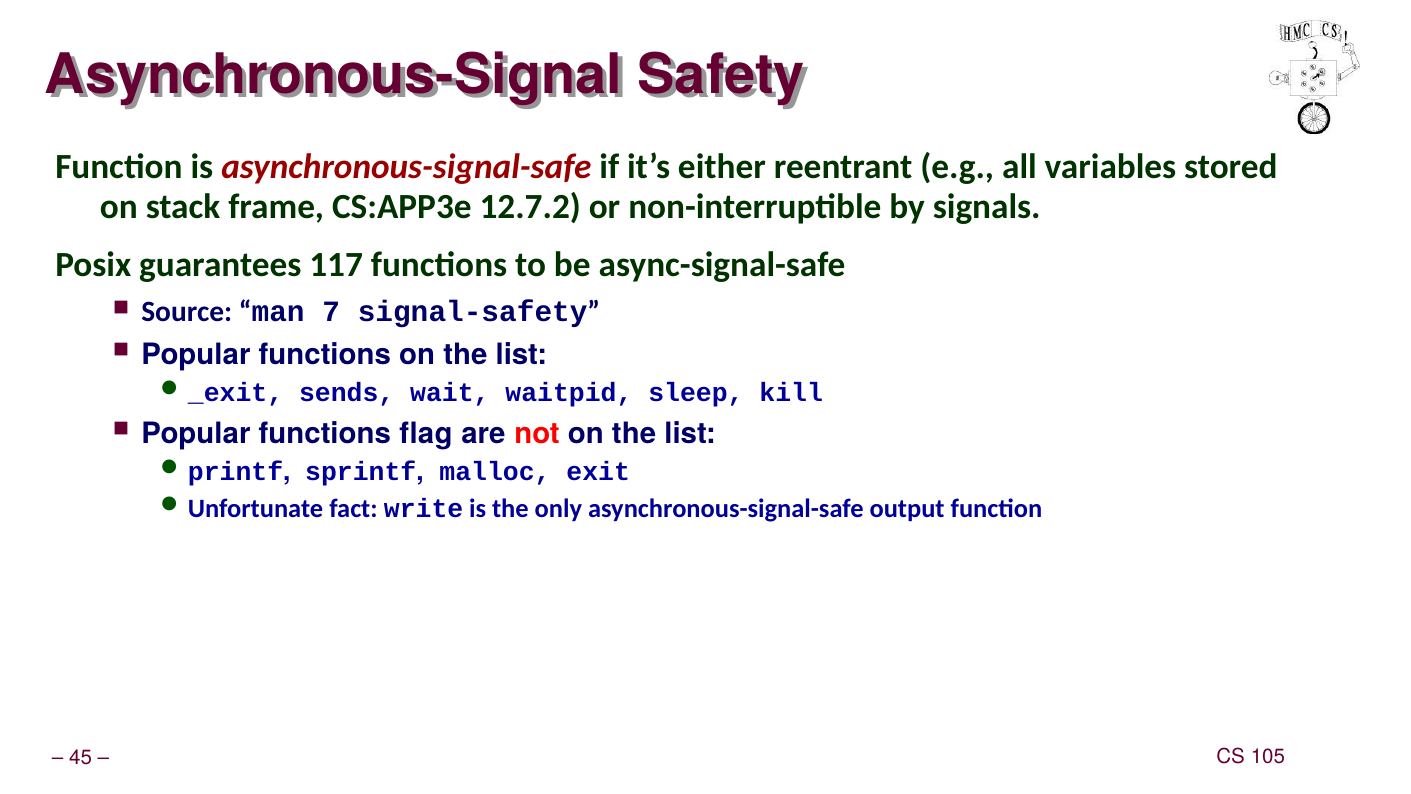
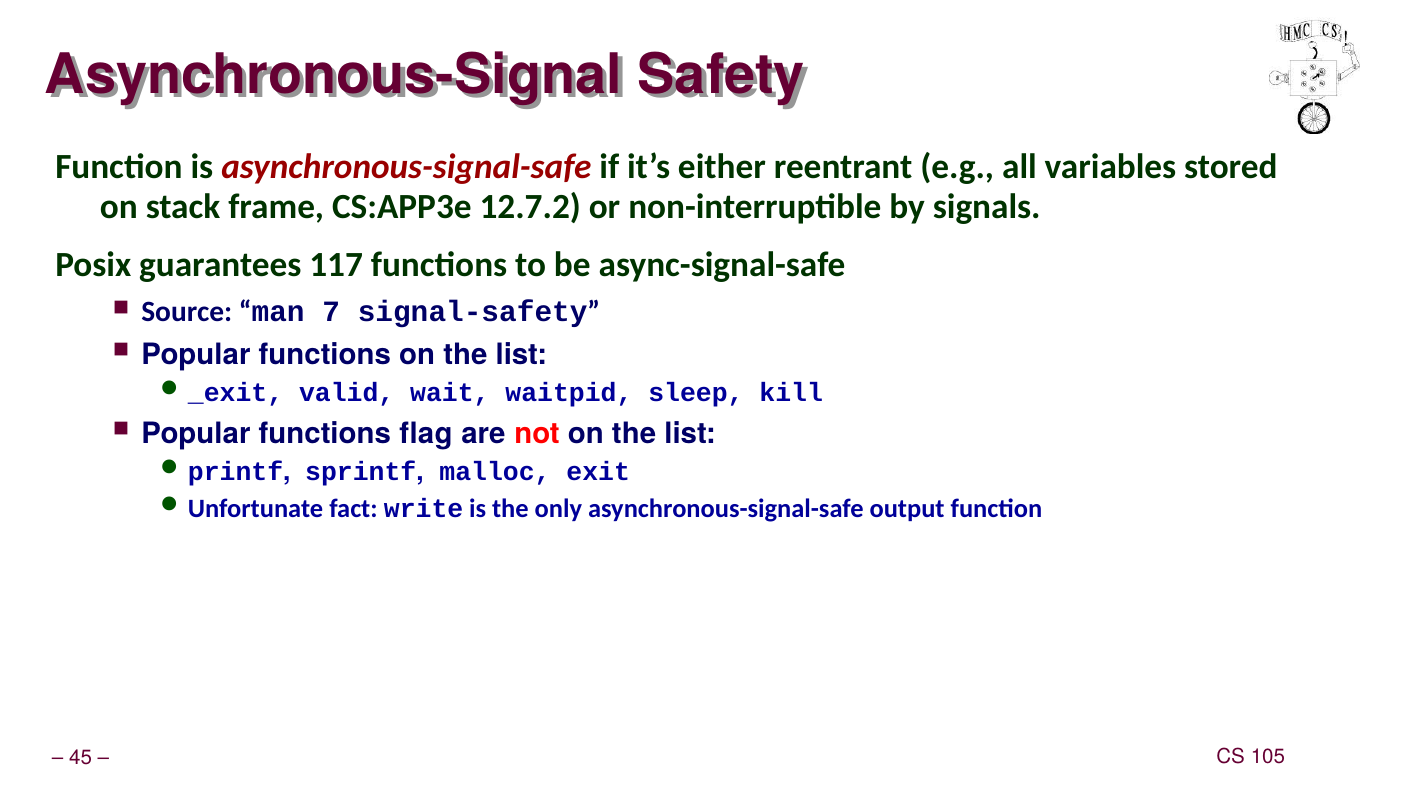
sends: sends -> valid
